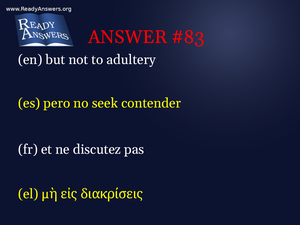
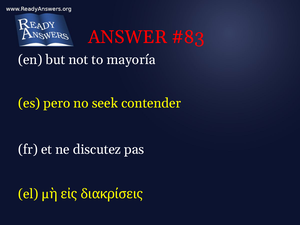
adultery: adultery -> mayoría
